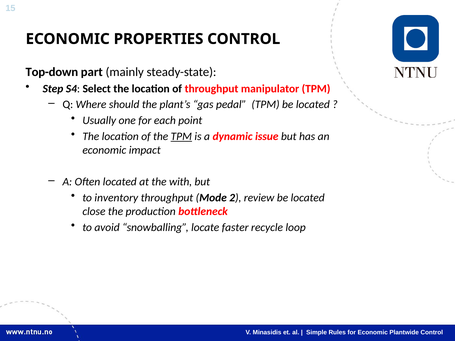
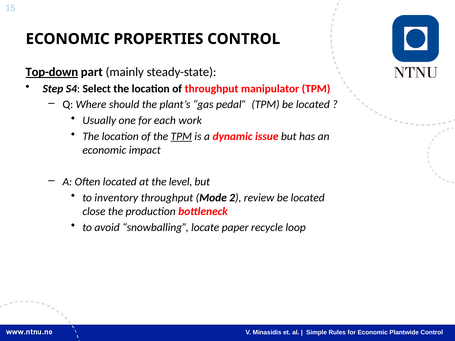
Top-down underline: none -> present
point: point -> work
with: with -> level
faster: faster -> paper
